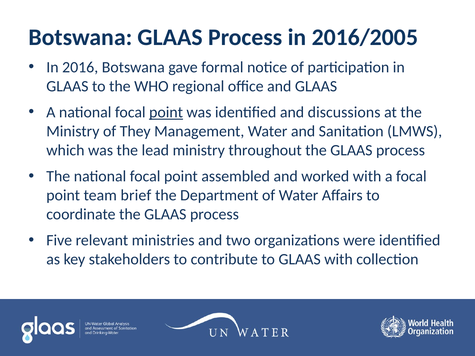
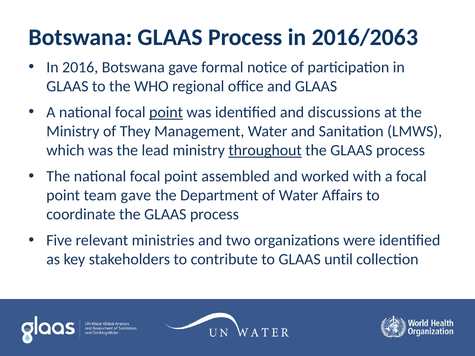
2016/2005: 2016/2005 -> 2016/2063
throughout underline: none -> present
team brief: brief -> gave
GLAAS with: with -> until
